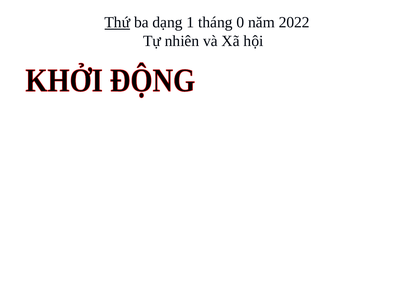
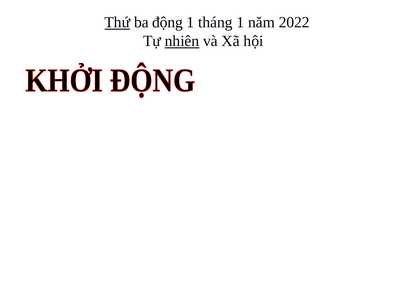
dạng: dạng -> động
tháng 0: 0 -> 1
nhiên underline: none -> present
